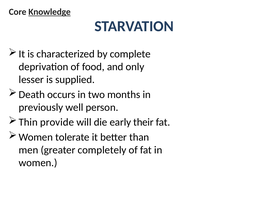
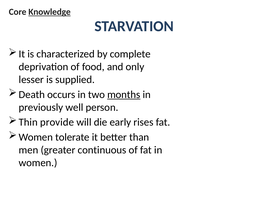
months underline: none -> present
their: their -> rises
completely: completely -> continuous
